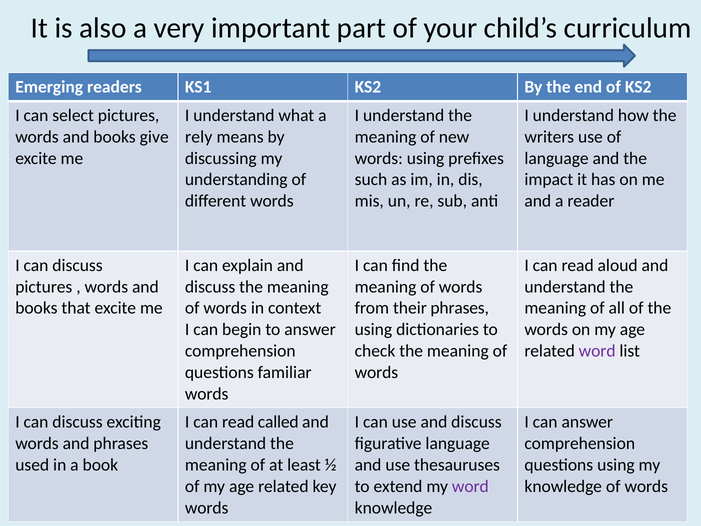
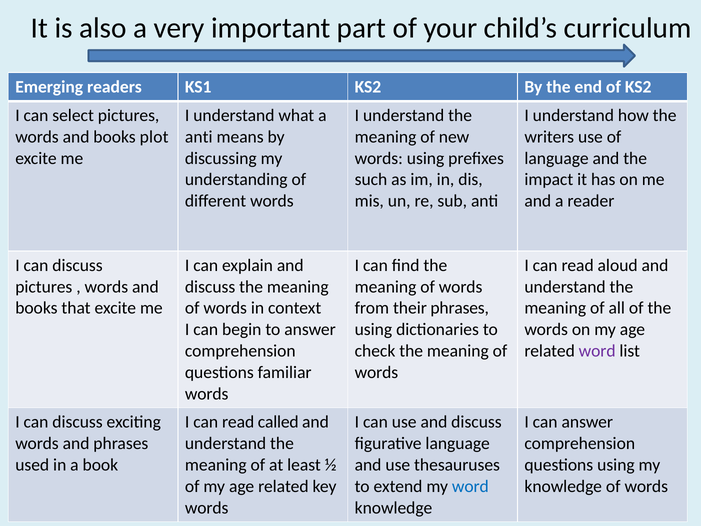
give: give -> plot
rely at (199, 137): rely -> anti
word at (470, 486) colour: purple -> blue
